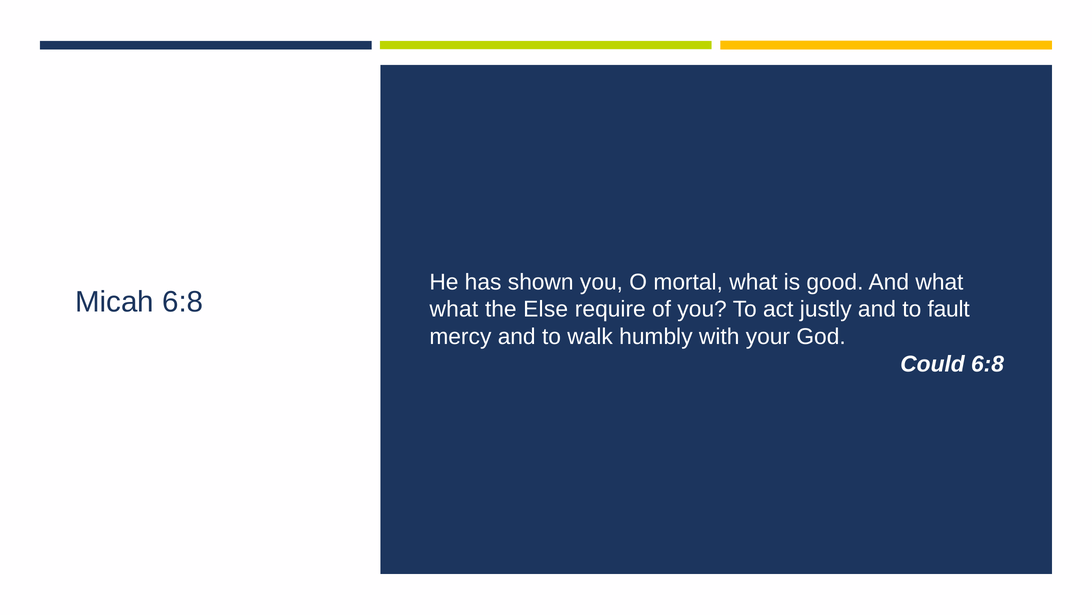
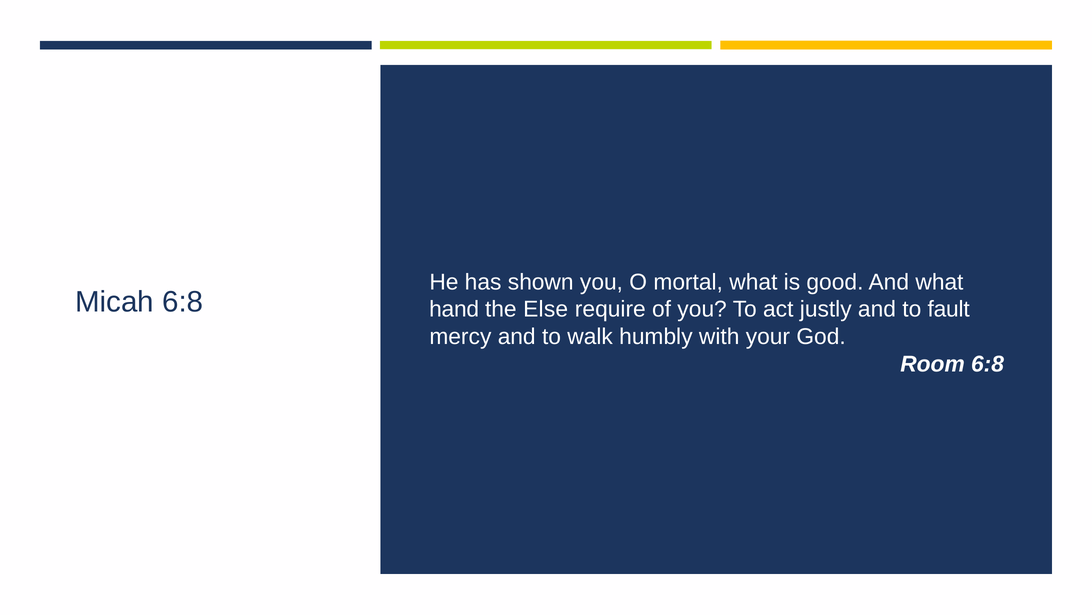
what at (454, 309): what -> hand
Could: Could -> Room
